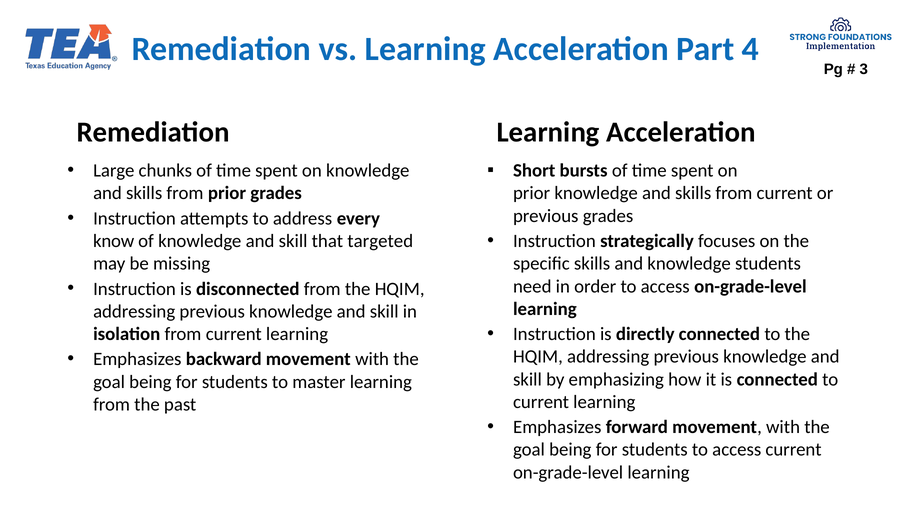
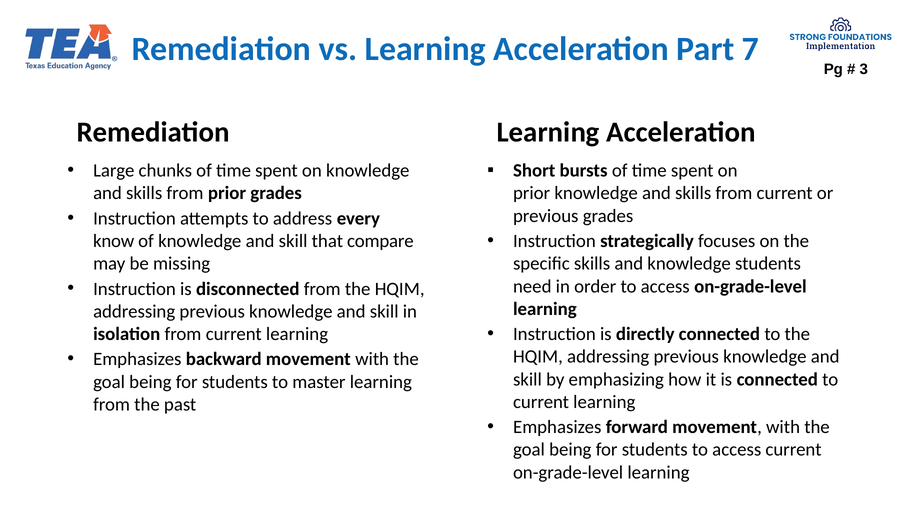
4: 4 -> 7
targeted: targeted -> compare
